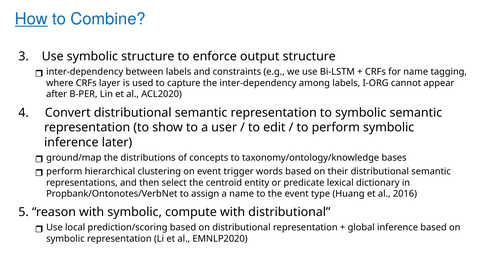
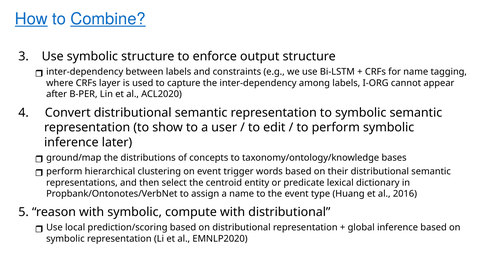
Combine underline: none -> present
